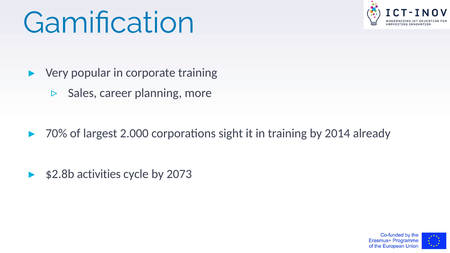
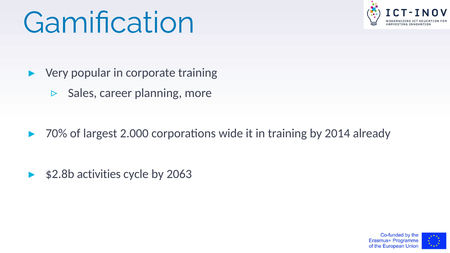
sight: sight -> wide
2073: 2073 -> 2063
